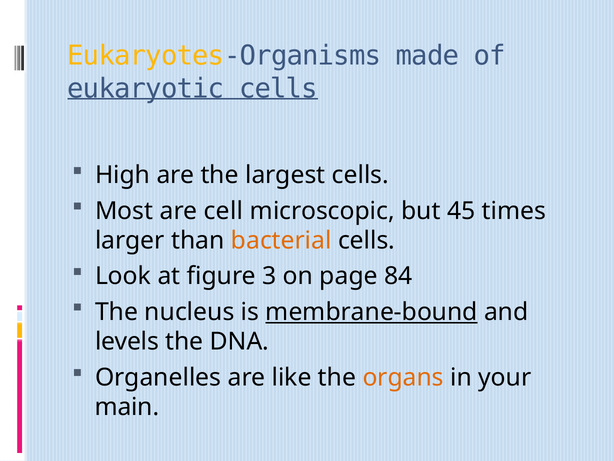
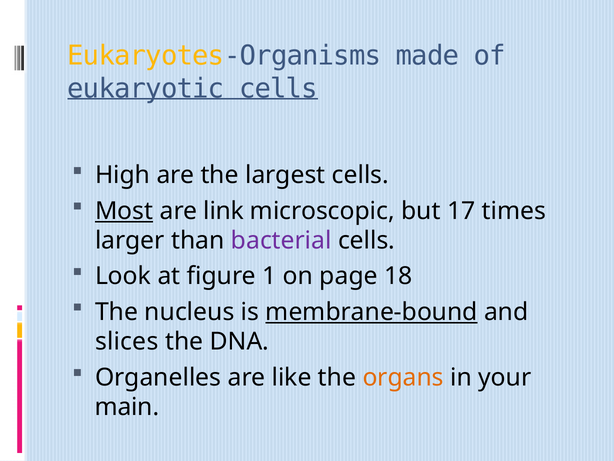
Most underline: none -> present
cell: cell -> link
45: 45 -> 17
bacterial colour: orange -> purple
3: 3 -> 1
84: 84 -> 18
levels: levels -> slices
